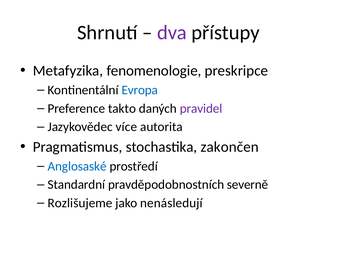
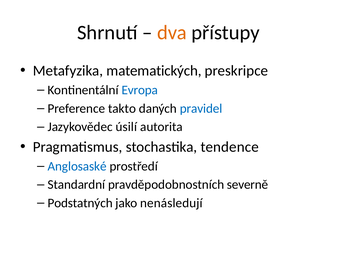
dva colour: purple -> orange
fenomenologie: fenomenologie -> matematických
pravidel colour: purple -> blue
více: více -> úsilí
zakončen: zakončen -> tendence
Rozlišujeme: Rozlišujeme -> Podstatných
